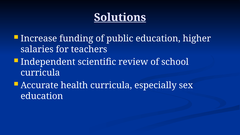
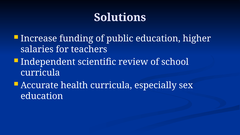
Solutions underline: present -> none
